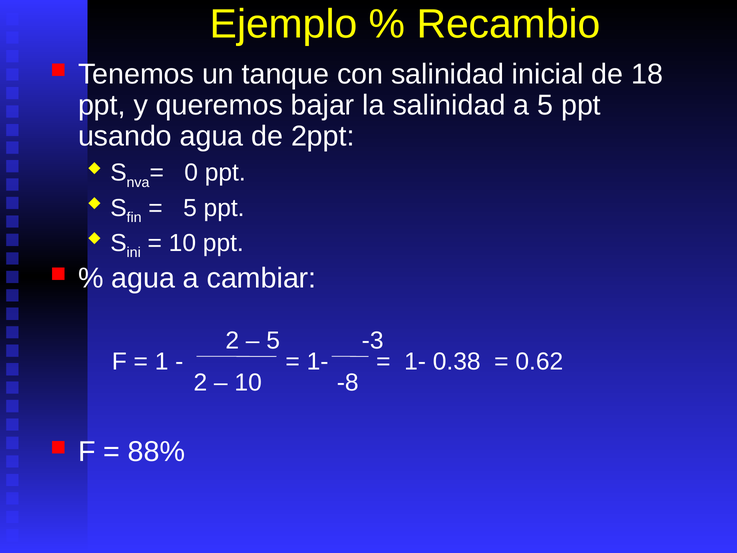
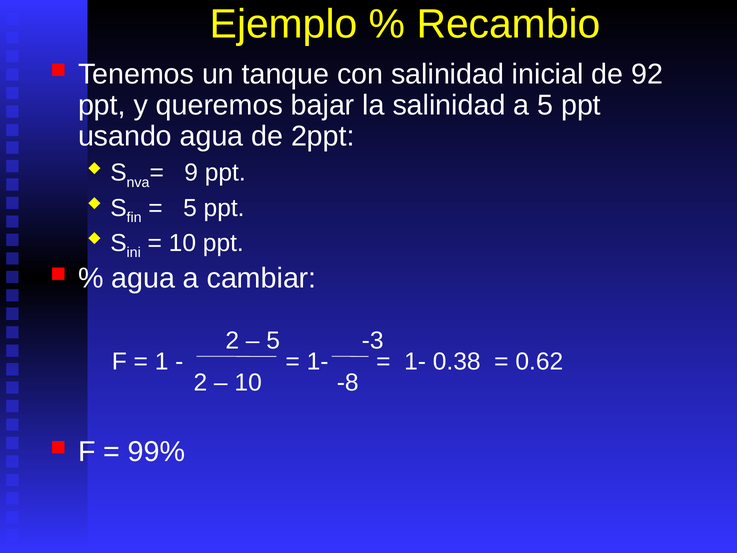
18: 18 -> 92
0: 0 -> 9
88%: 88% -> 99%
